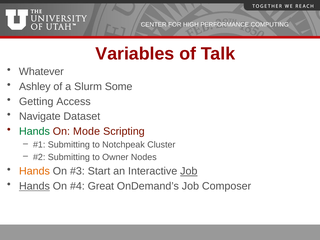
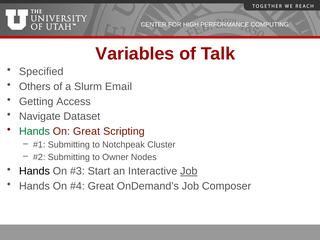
Whatever: Whatever -> Specified
Ashley: Ashley -> Others
Some: Some -> Email
On Mode: Mode -> Great
Hands at (34, 171) colour: orange -> black
Hands at (34, 186) underline: present -> none
